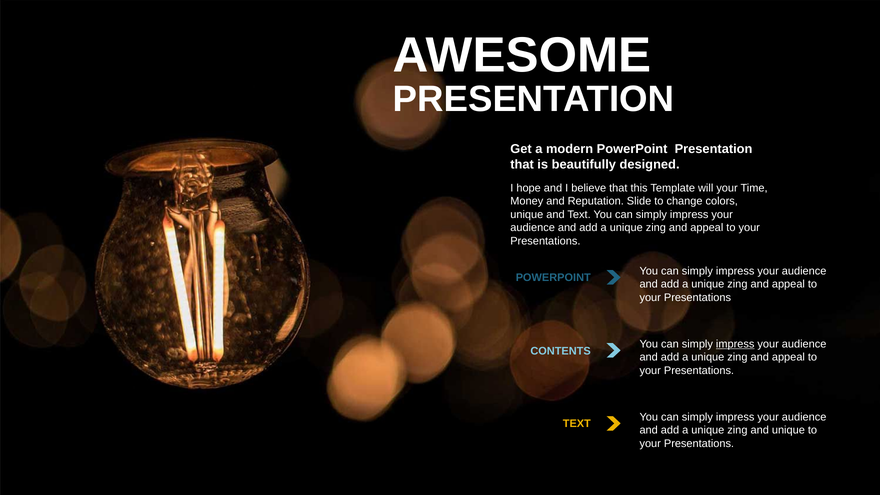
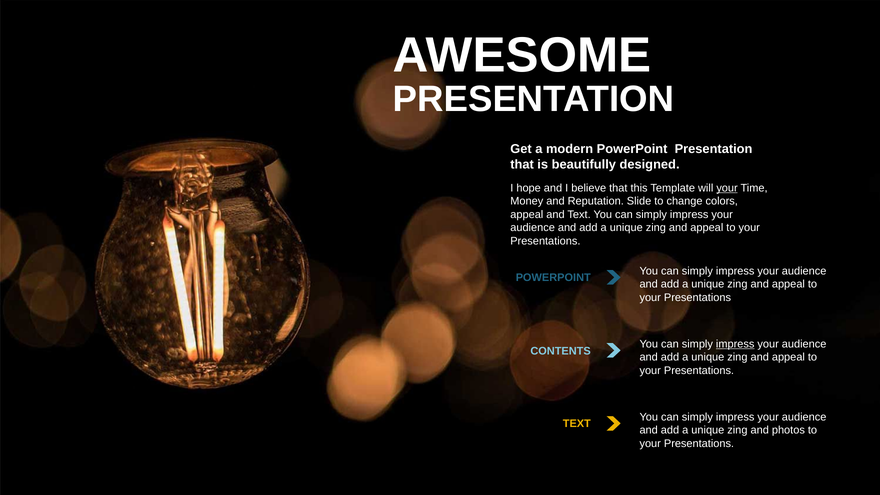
your at (727, 188) underline: none -> present
unique at (527, 215): unique -> appeal
and unique: unique -> photos
